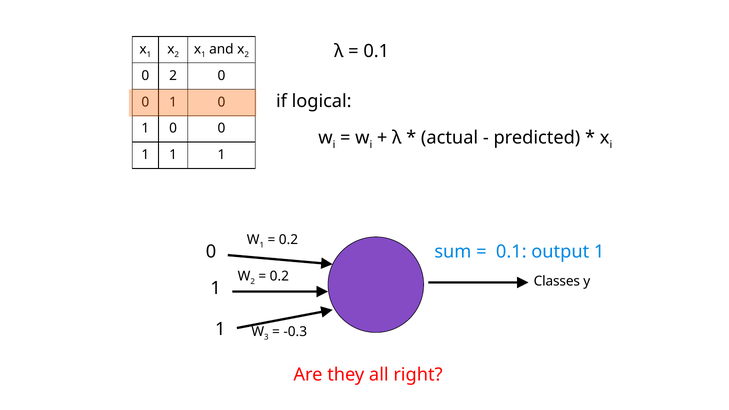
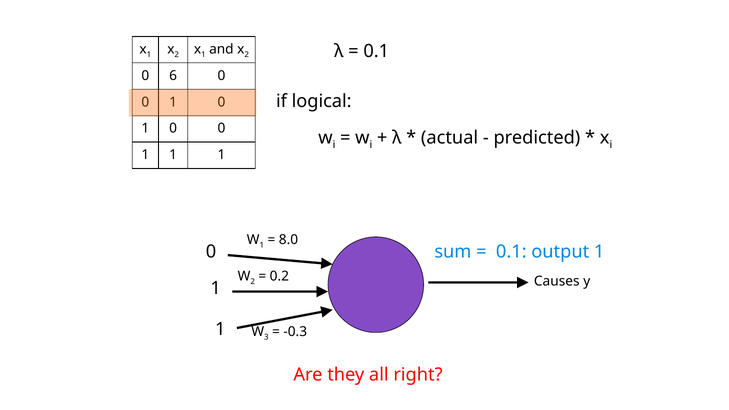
0 2: 2 -> 6
0.2 at (288, 240): 0.2 -> 8.0
Classes: Classes -> Causes
